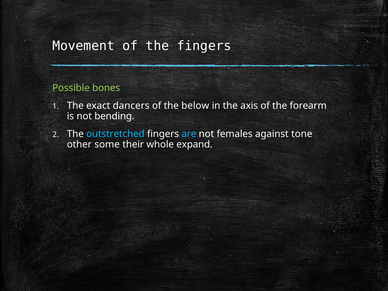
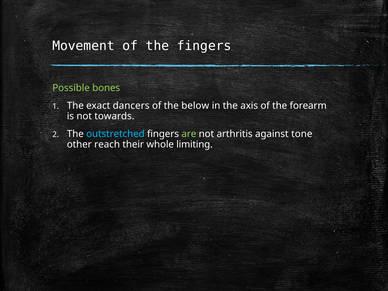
bending: bending -> towards
are colour: light blue -> light green
females: females -> arthritis
some: some -> reach
expand: expand -> limiting
